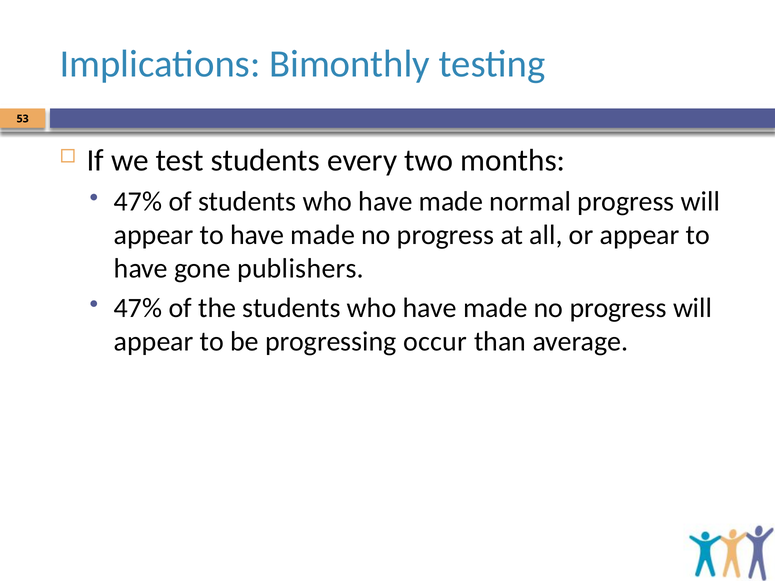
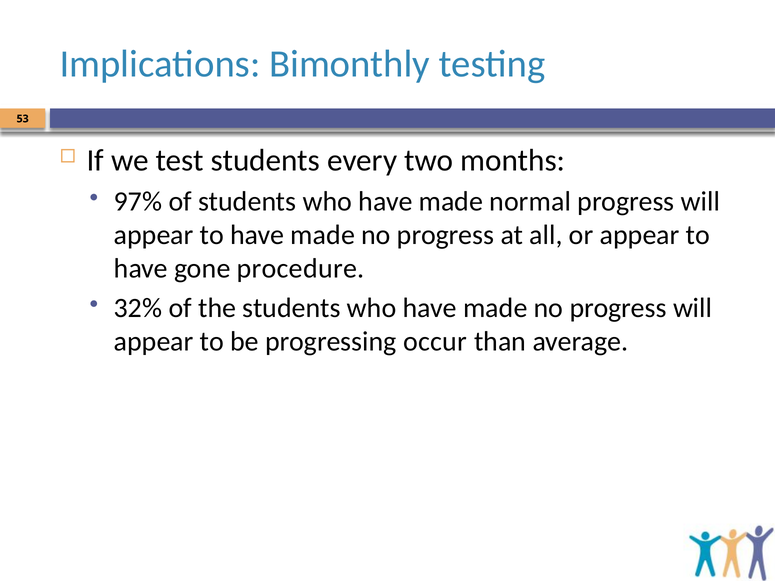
47% at (138, 202): 47% -> 97%
publishers: publishers -> procedure
47% at (138, 308): 47% -> 32%
